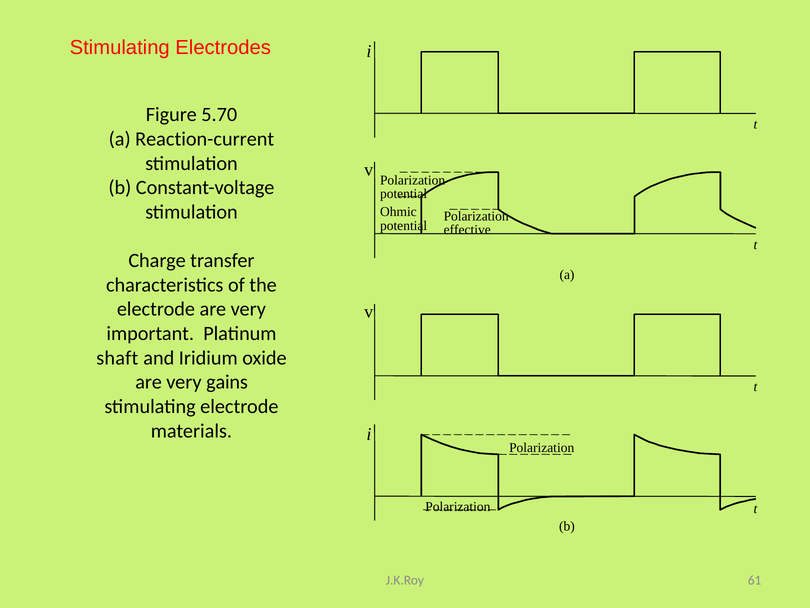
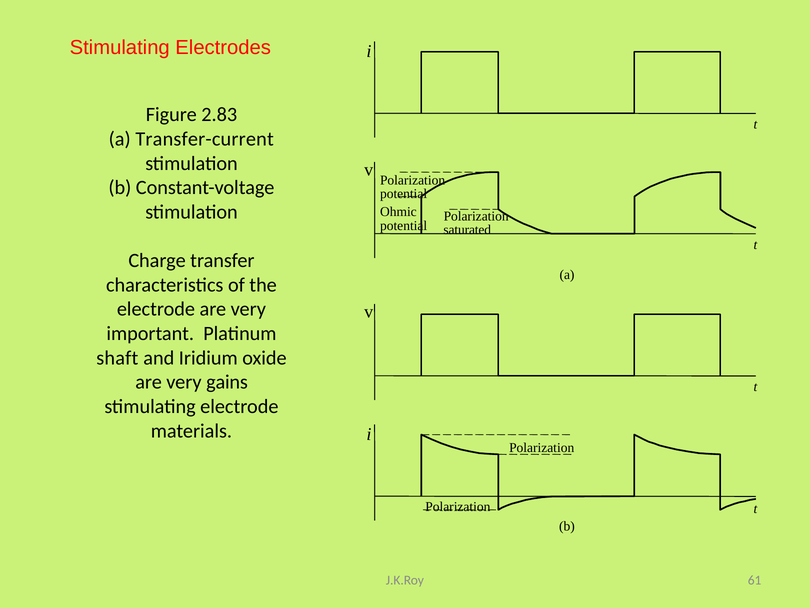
5.70: 5.70 -> 2.83
Reaction-current: Reaction-current -> Transfer-current
effective: effective -> saturated
